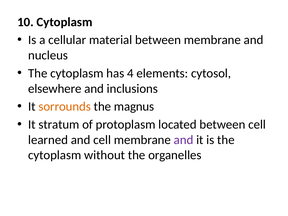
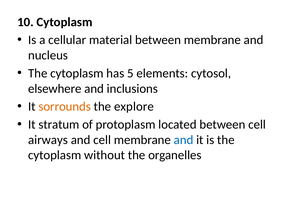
4: 4 -> 5
magnus: magnus -> explore
learned: learned -> airways
and at (184, 140) colour: purple -> blue
